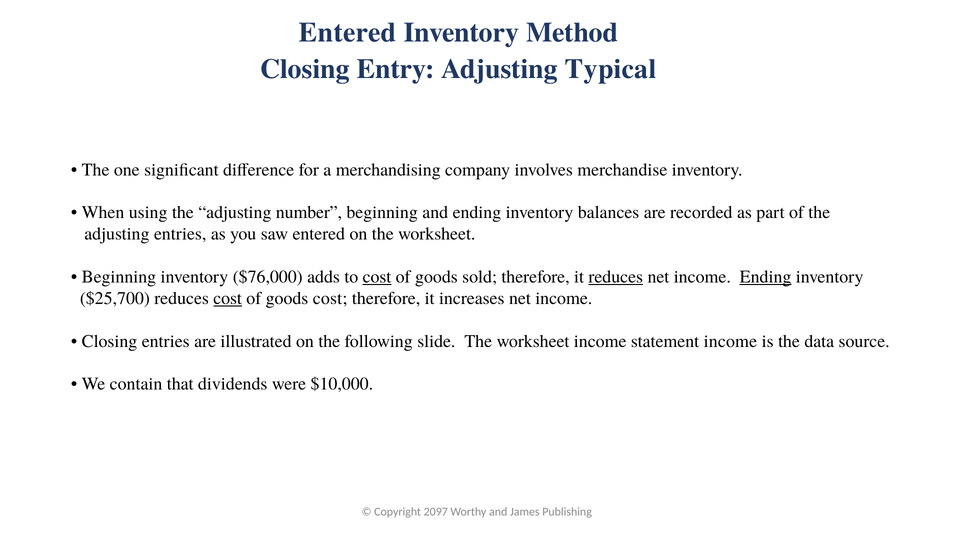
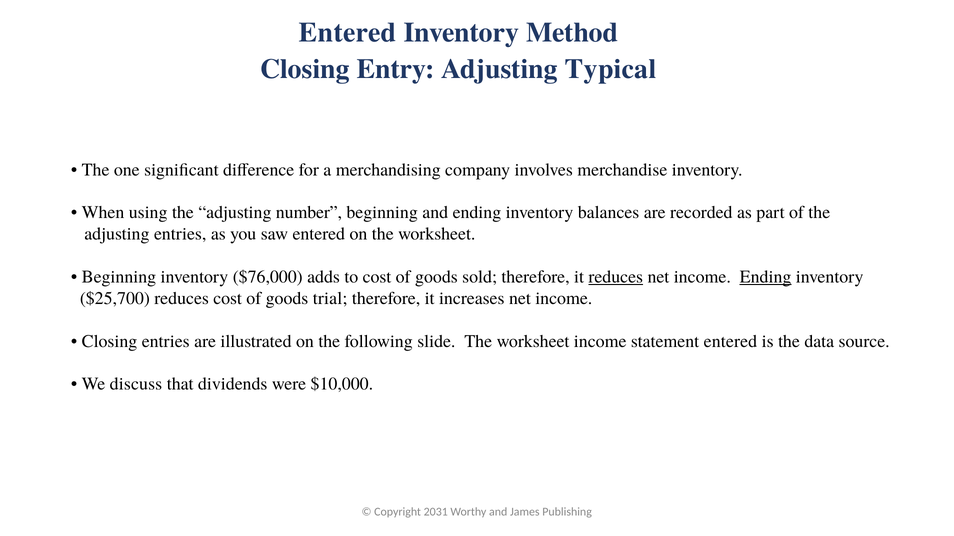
cost at (377, 277) underline: present -> none
cost at (228, 299) underline: present -> none
goods cost: cost -> trial
statement income: income -> entered
contain: contain -> discuss
2097: 2097 -> 2031
